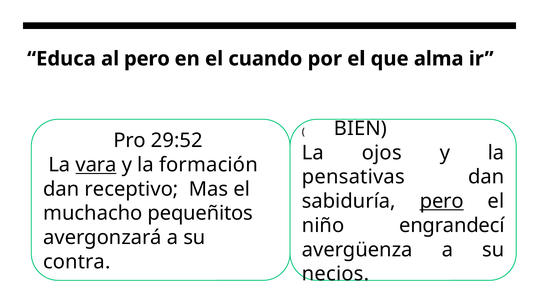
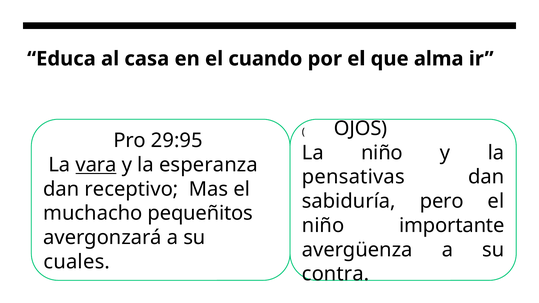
al pero: pero -> casa
BIEN: BIEN -> OJOS
29:52: 29:52 -> 29:95
La ojos: ojos -> niño
formación: formación -> esperanza
pero at (442, 201) underline: present -> none
engrandecí: engrandecí -> importante
contra: contra -> cuales
necios: necios -> contra
